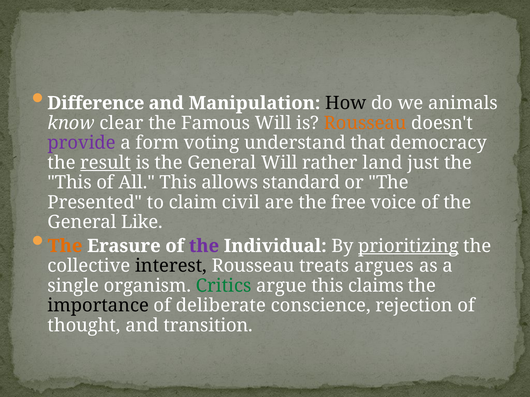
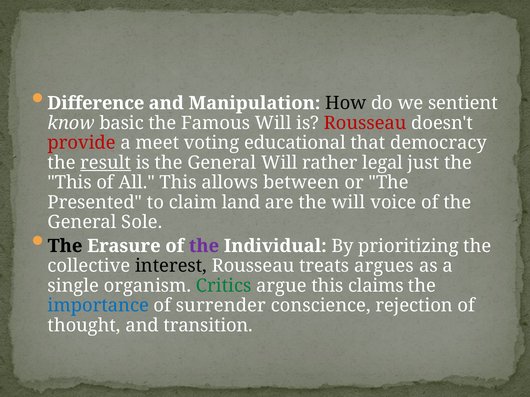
animals: animals -> sentient
clear: clear -> basic
Rousseau at (365, 123) colour: orange -> red
provide colour: purple -> red
form: form -> meet
understand: understand -> educational
land: land -> legal
standard: standard -> between
civil: civil -> land
the free: free -> will
Like: Like -> Sole
The at (65, 246) colour: orange -> black
prioritizing underline: present -> none
importance colour: black -> blue
deliberate: deliberate -> surrender
